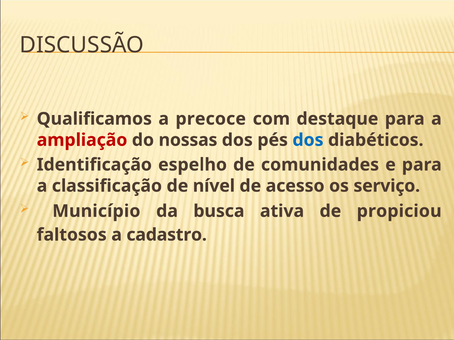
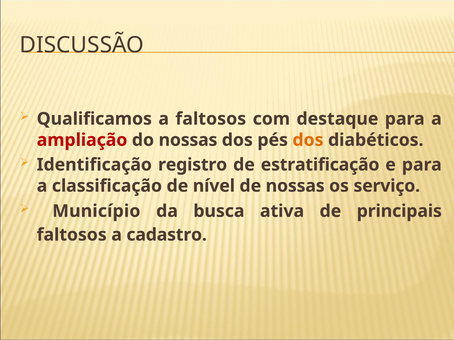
a precoce: precoce -> faltosos
dos at (308, 140) colour: blue -> orange
espelho: espelho -> registro
comunidades: comunidades -> estratificação
de acesso: acesso -> nossas
propiciou: propiciou -> principais
